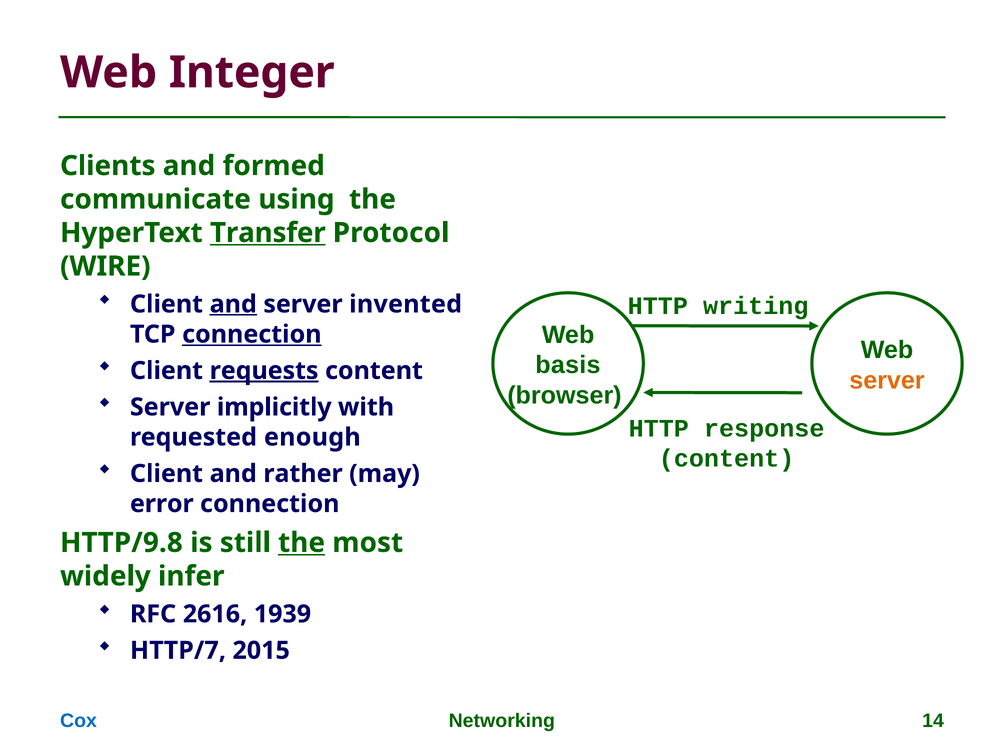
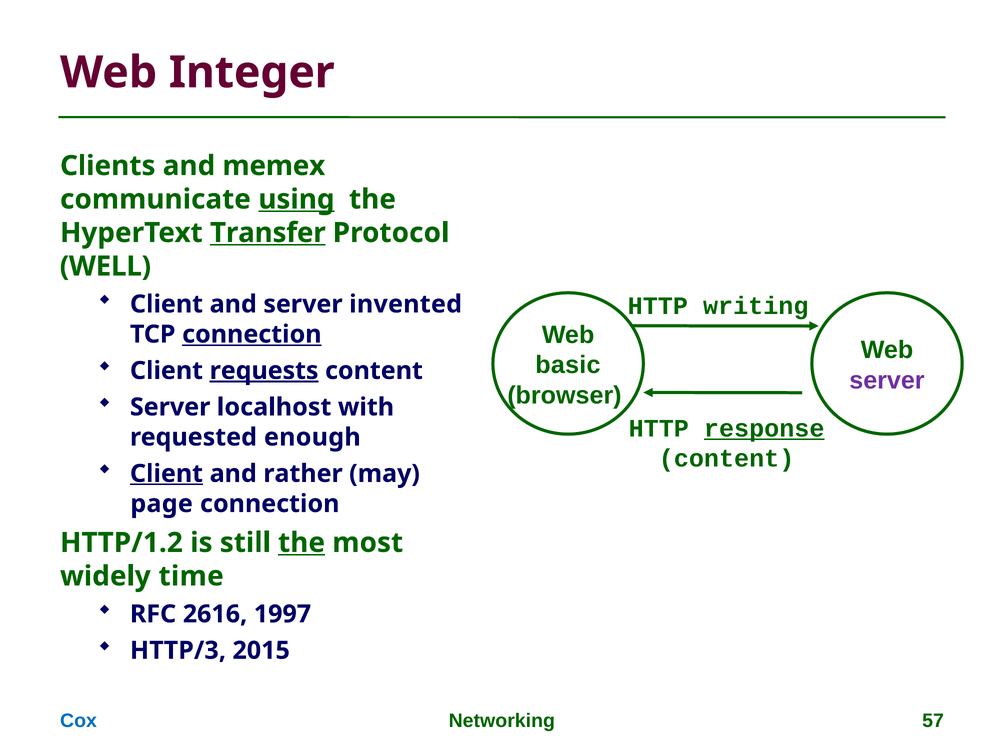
formed: formed -> memex
using underline: none -> present
WIRE: WIRE -> WELL
and at (233, 304) underline: present -> none
basis: basis -> basic
server at (887, 380) colour: orange -> purple
implicitly: implicitly -> localhost
response underline: none -> present
Client at (166, 474) underline: none -> present
error: error -> page
HTTP/9.8: HTTP/9.8 -> HTTP/1.2
infer: infer -> time
1939: 1939 -> 1997
HTTP/7: HTTP/7 -> HTTP/3
14: 14 -> 57
